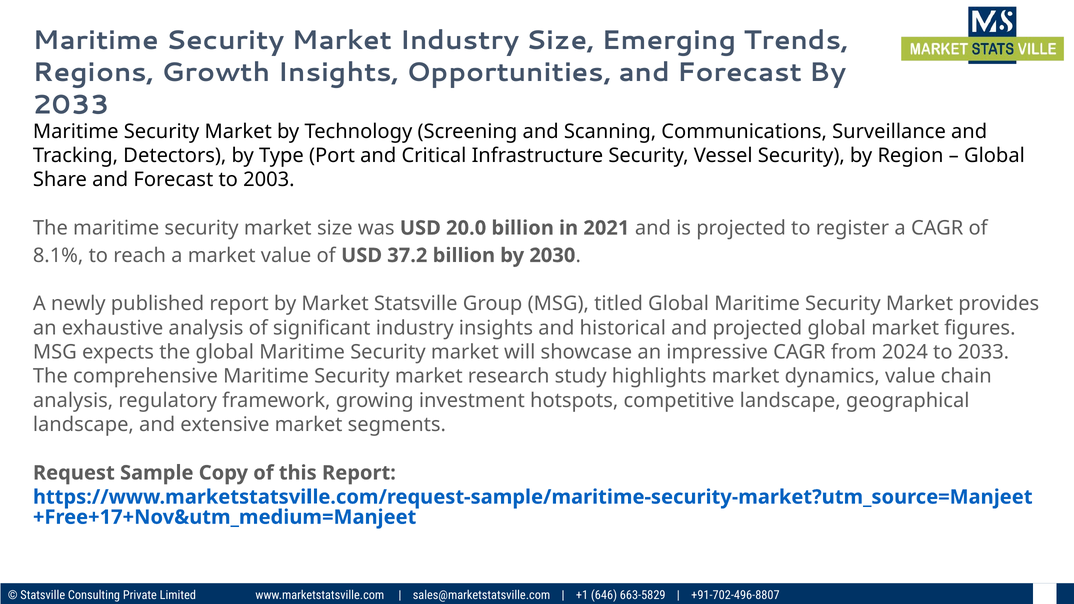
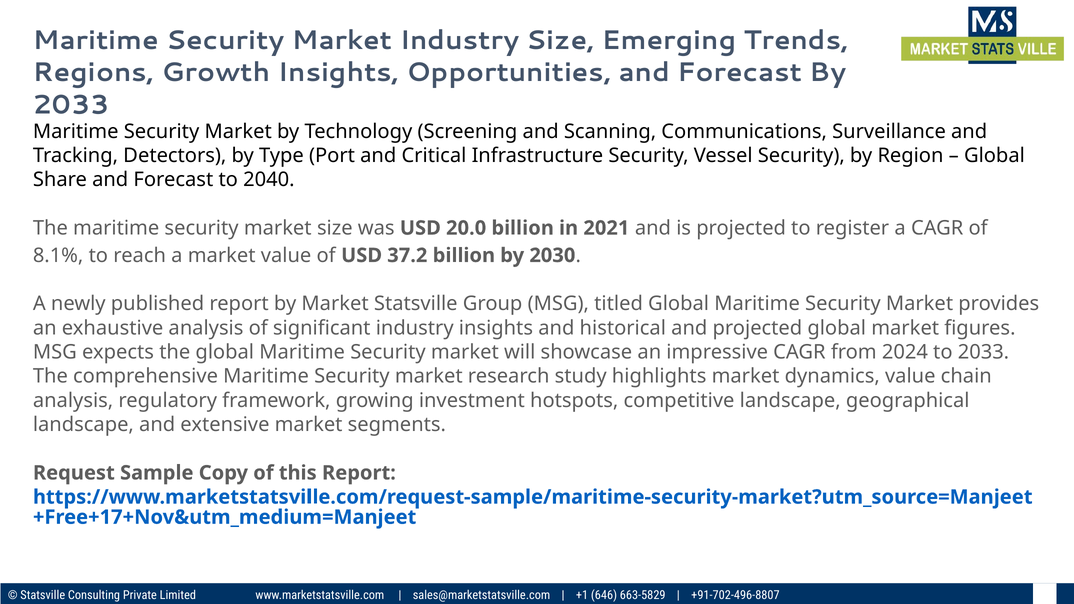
2003: 2003 -> 2040
